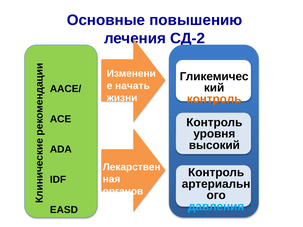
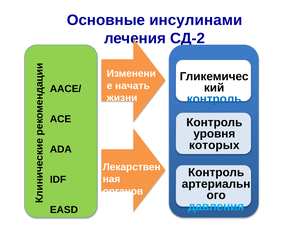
повышению: повышению -> инсулинами
контроль at (214, 99) colour: orange -> blue
высокий: высокий -> которых
